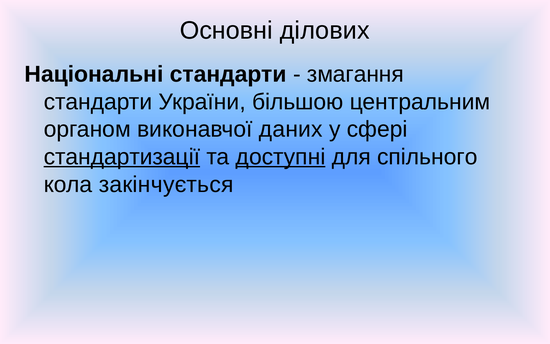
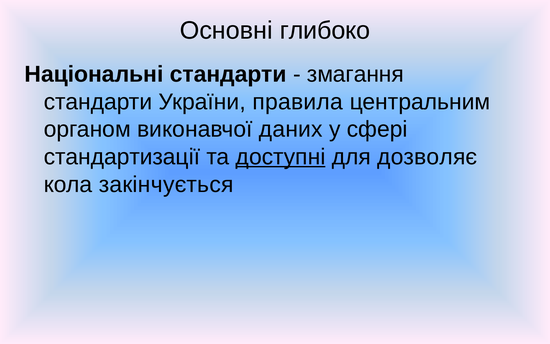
ділових: ділових -> глибоко
більшою: більшою -> правила
стандартизації underline: present -> none
спільного: спільного -> дозволяє
